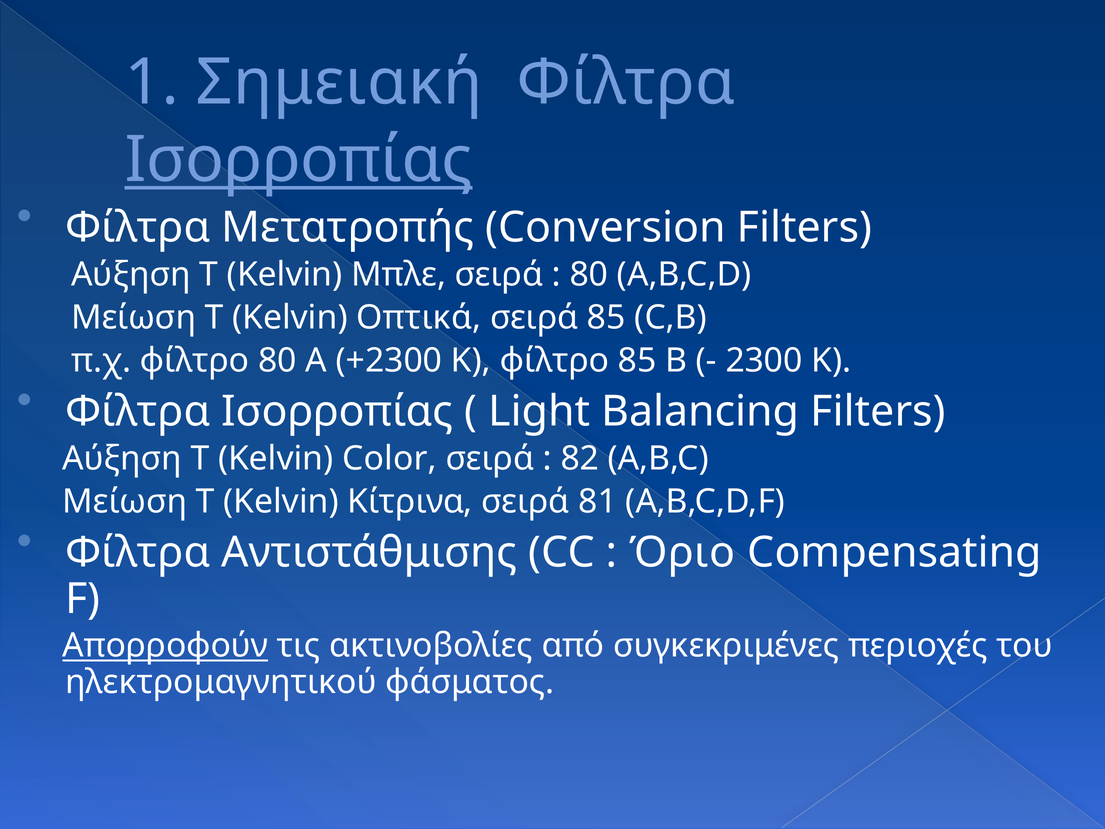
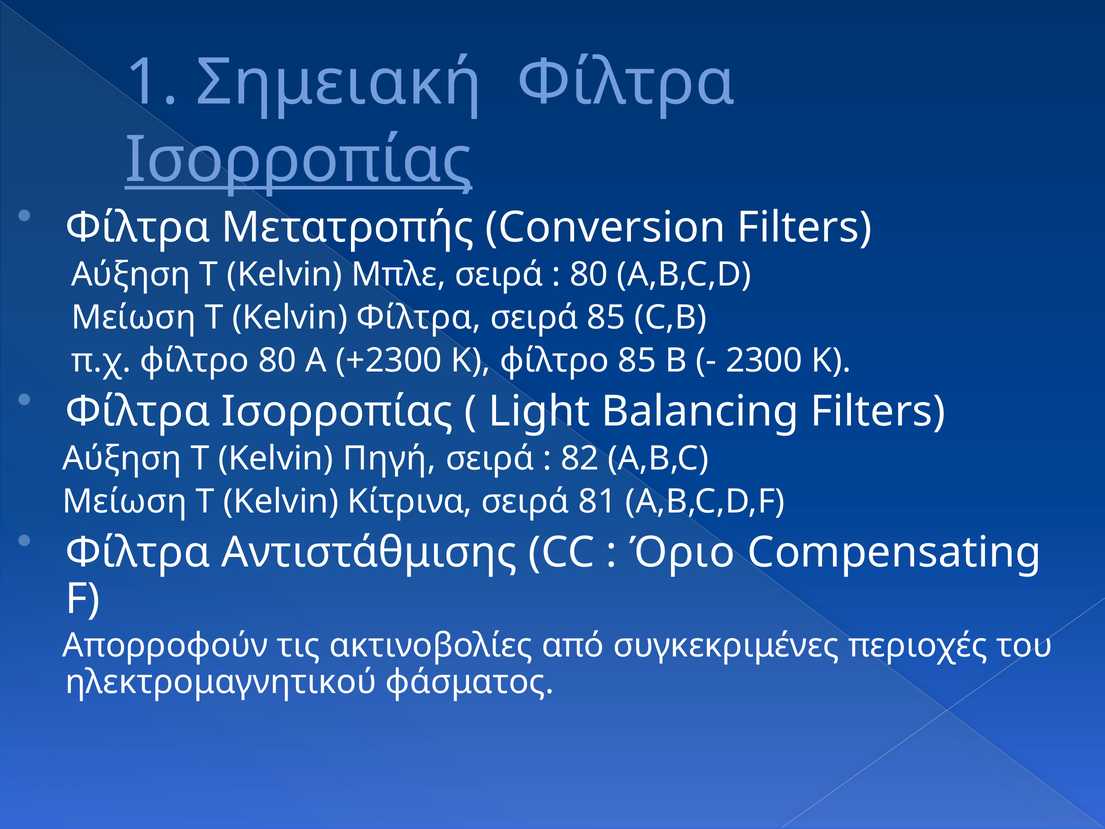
Kelvin Οπτικά: Οπτικά -> Φίλτρα
Color: Color -> Πηγή
Απορροφούν underline: present -> none
